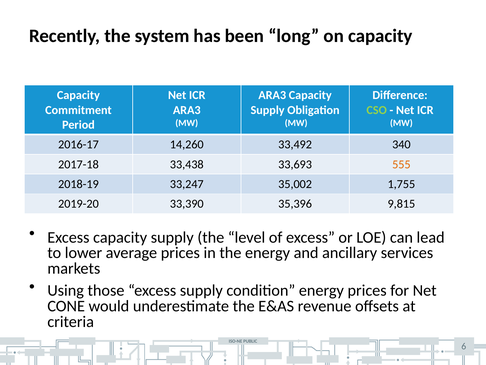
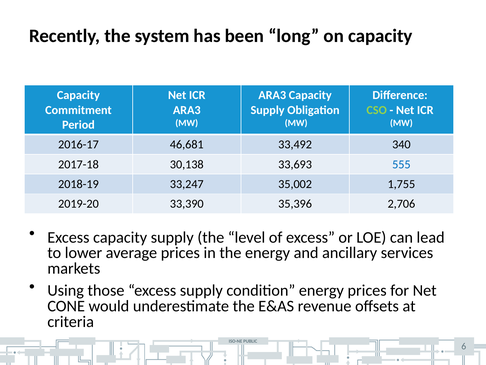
14,260: 14,260 -> 46,681
33,438: 33,438 -> 30,138
555 colour: orange -> blue
9,815: 9,815 -> 2,706
